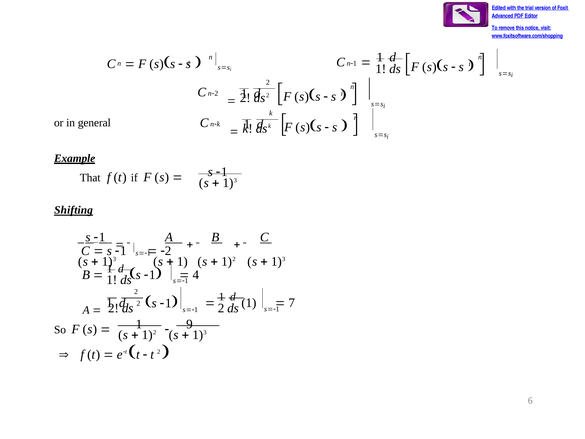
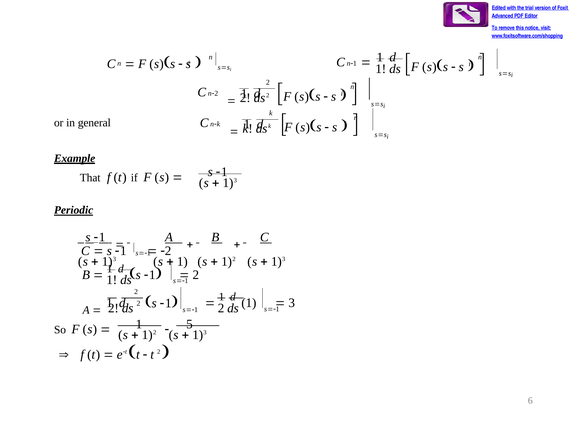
Shifting: Shifting -> Periodic
4 at (196, 275): 4 -> 2
7: 7 -> 3
9: 9 -> 5
